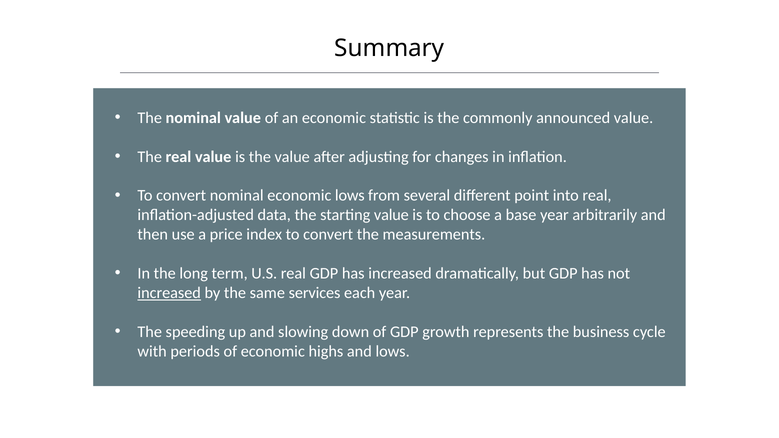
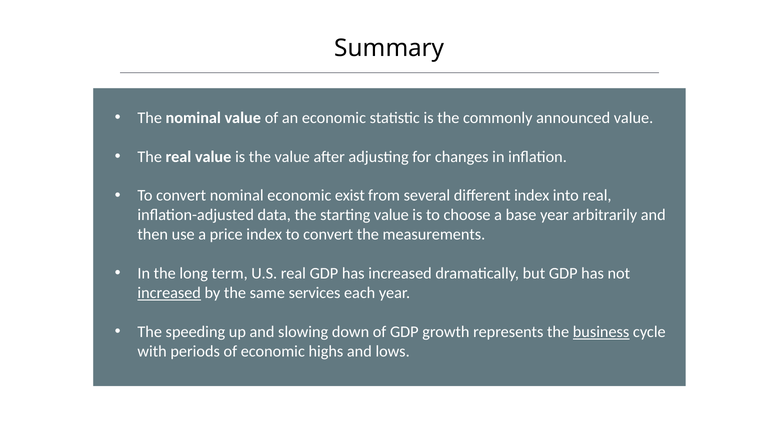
economic lows: lows -> exist
different point: point -> index
business underline: none -> present
